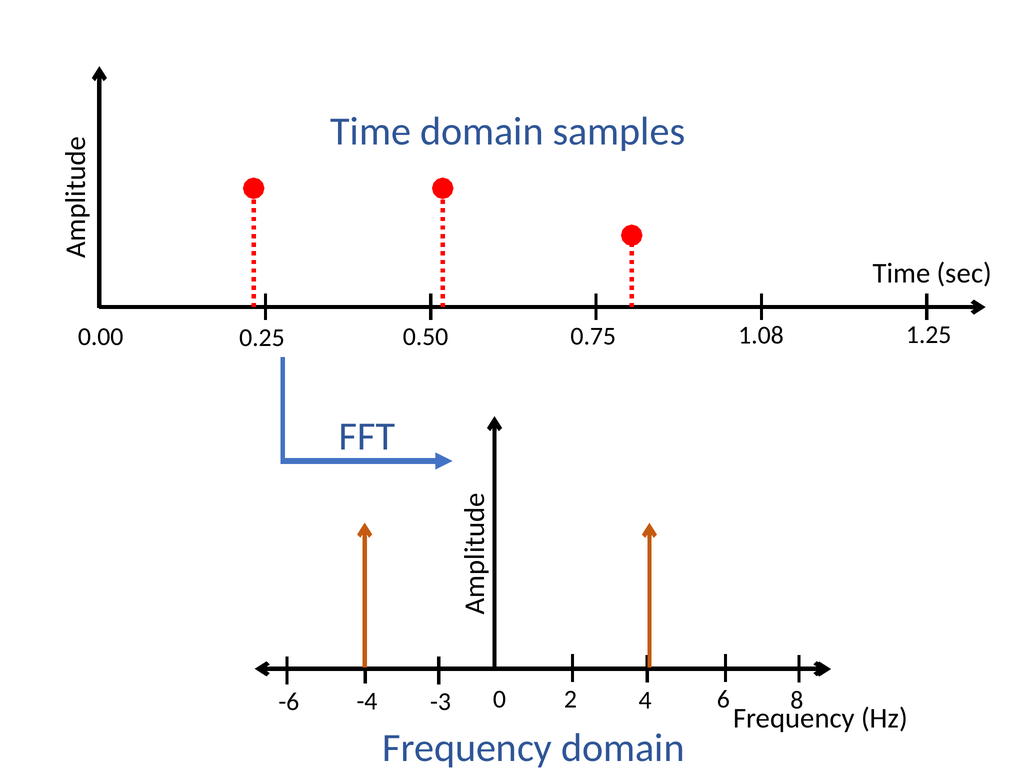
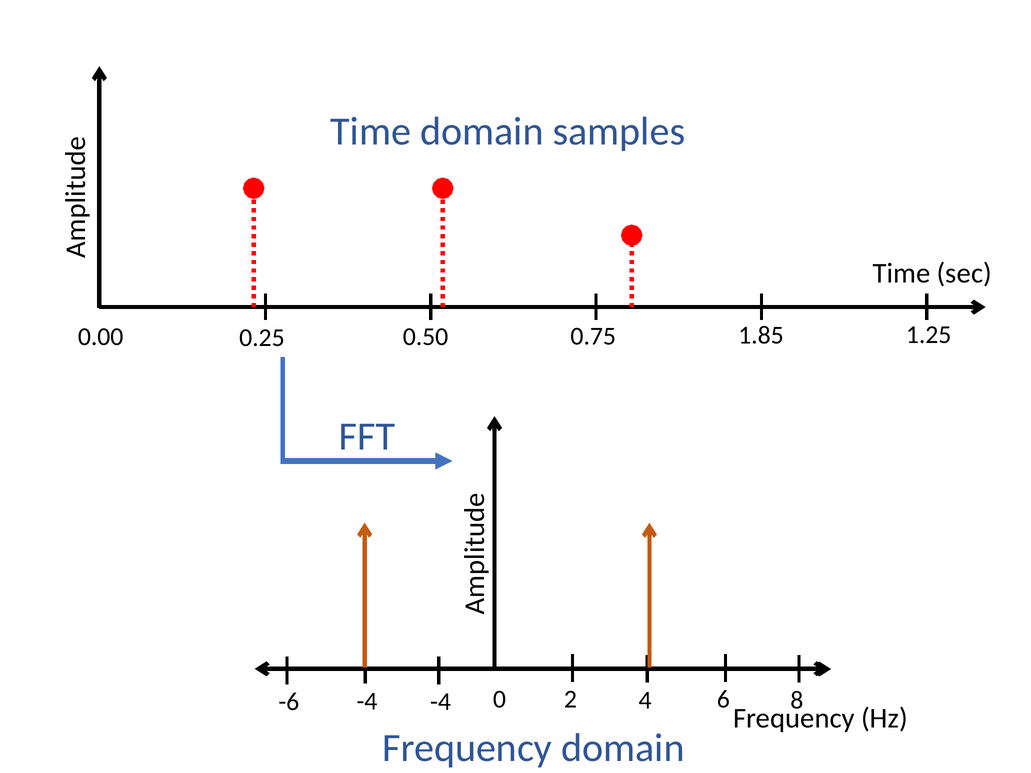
1.08: 1.08 -> 1.85
-4 -3: -3 -> -4
